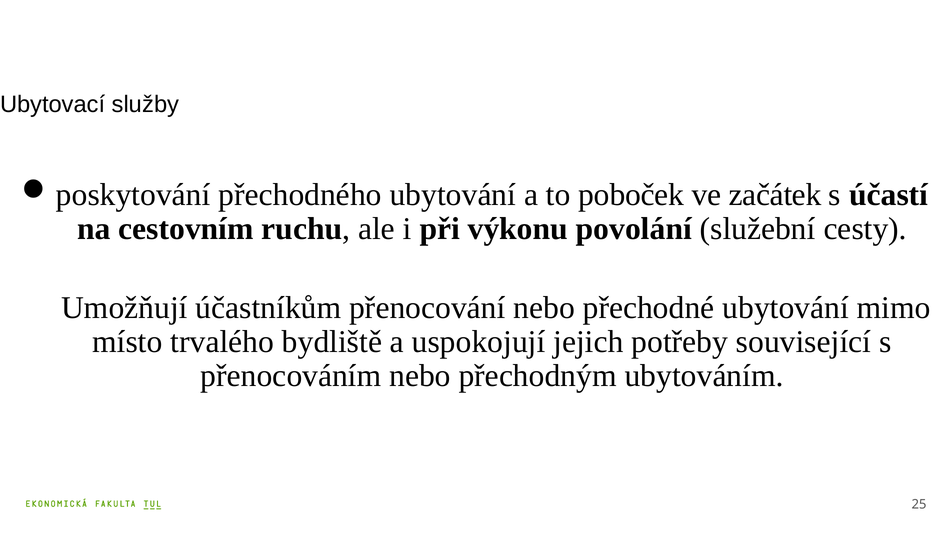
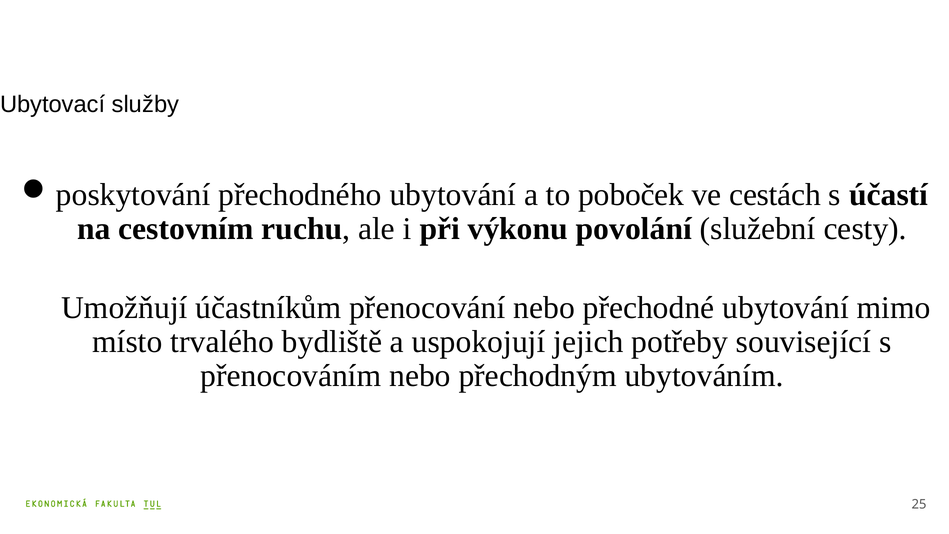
začátek: začátek -> cestách
